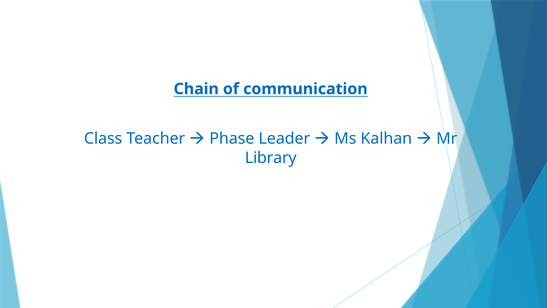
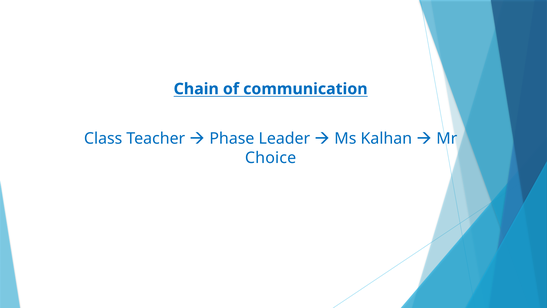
Library: Library -> Choice
